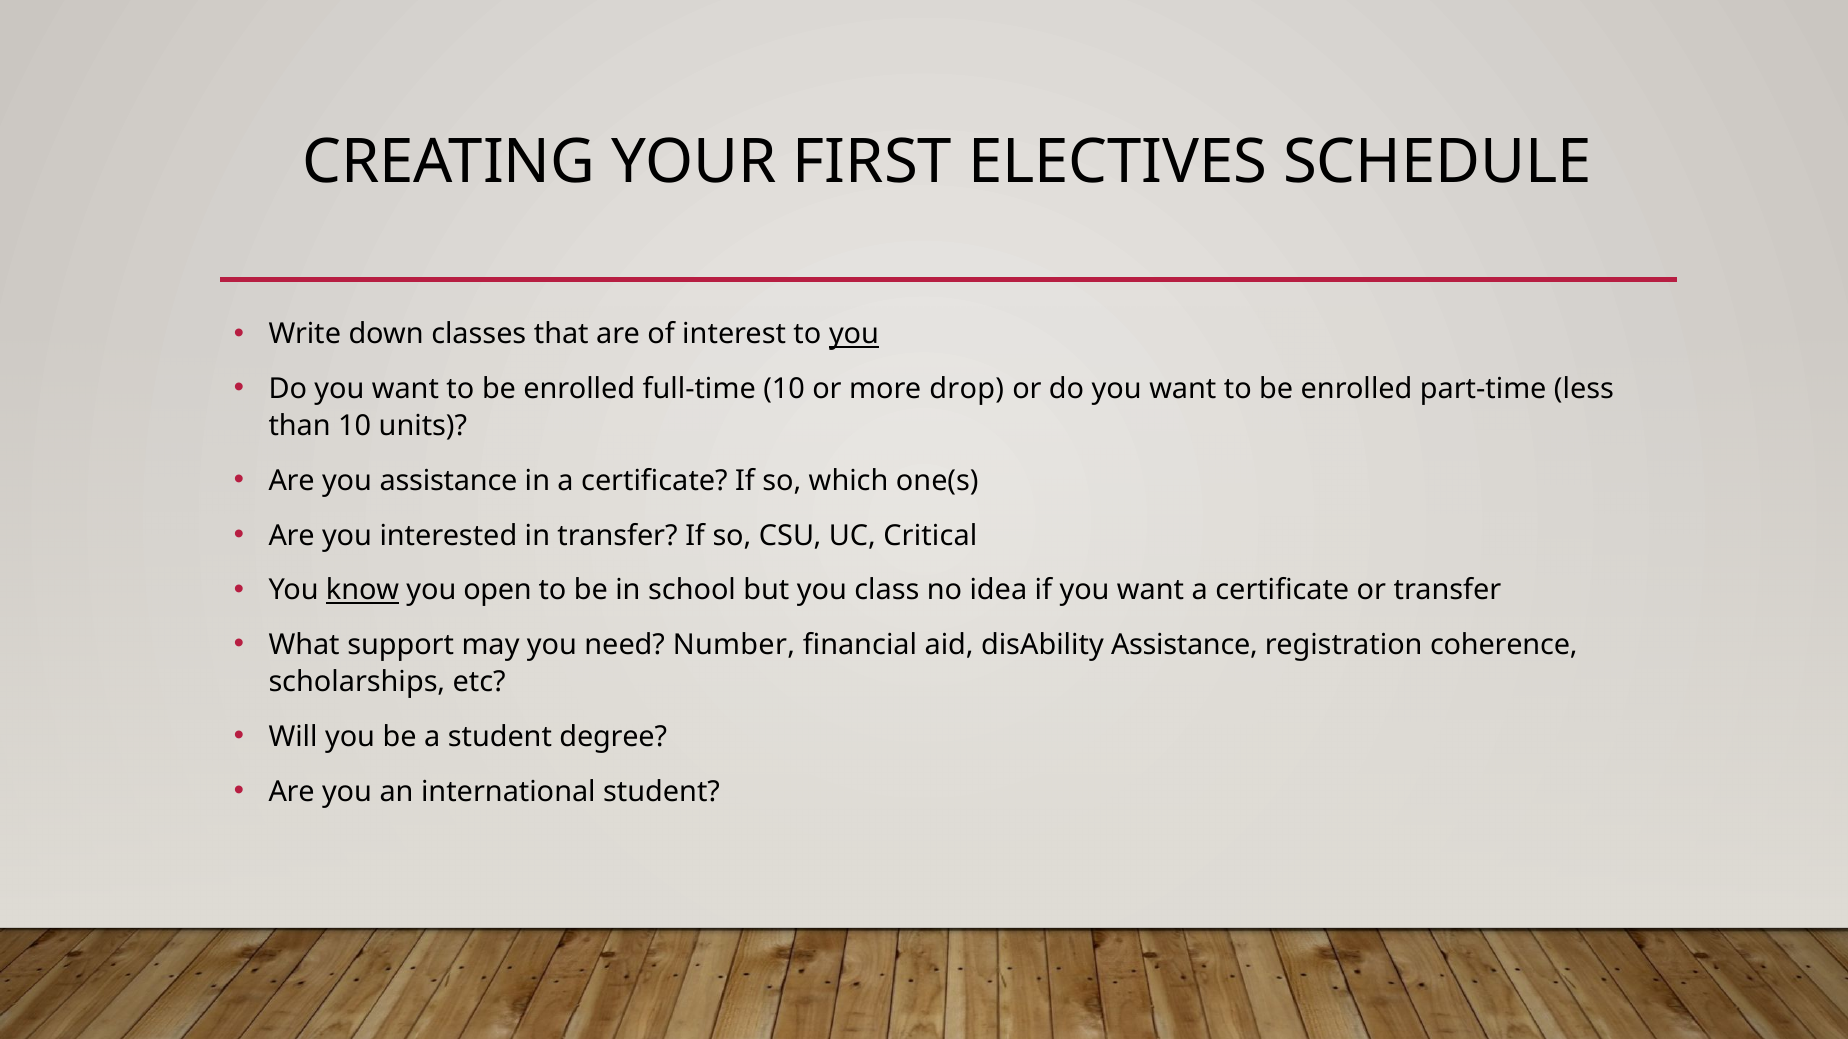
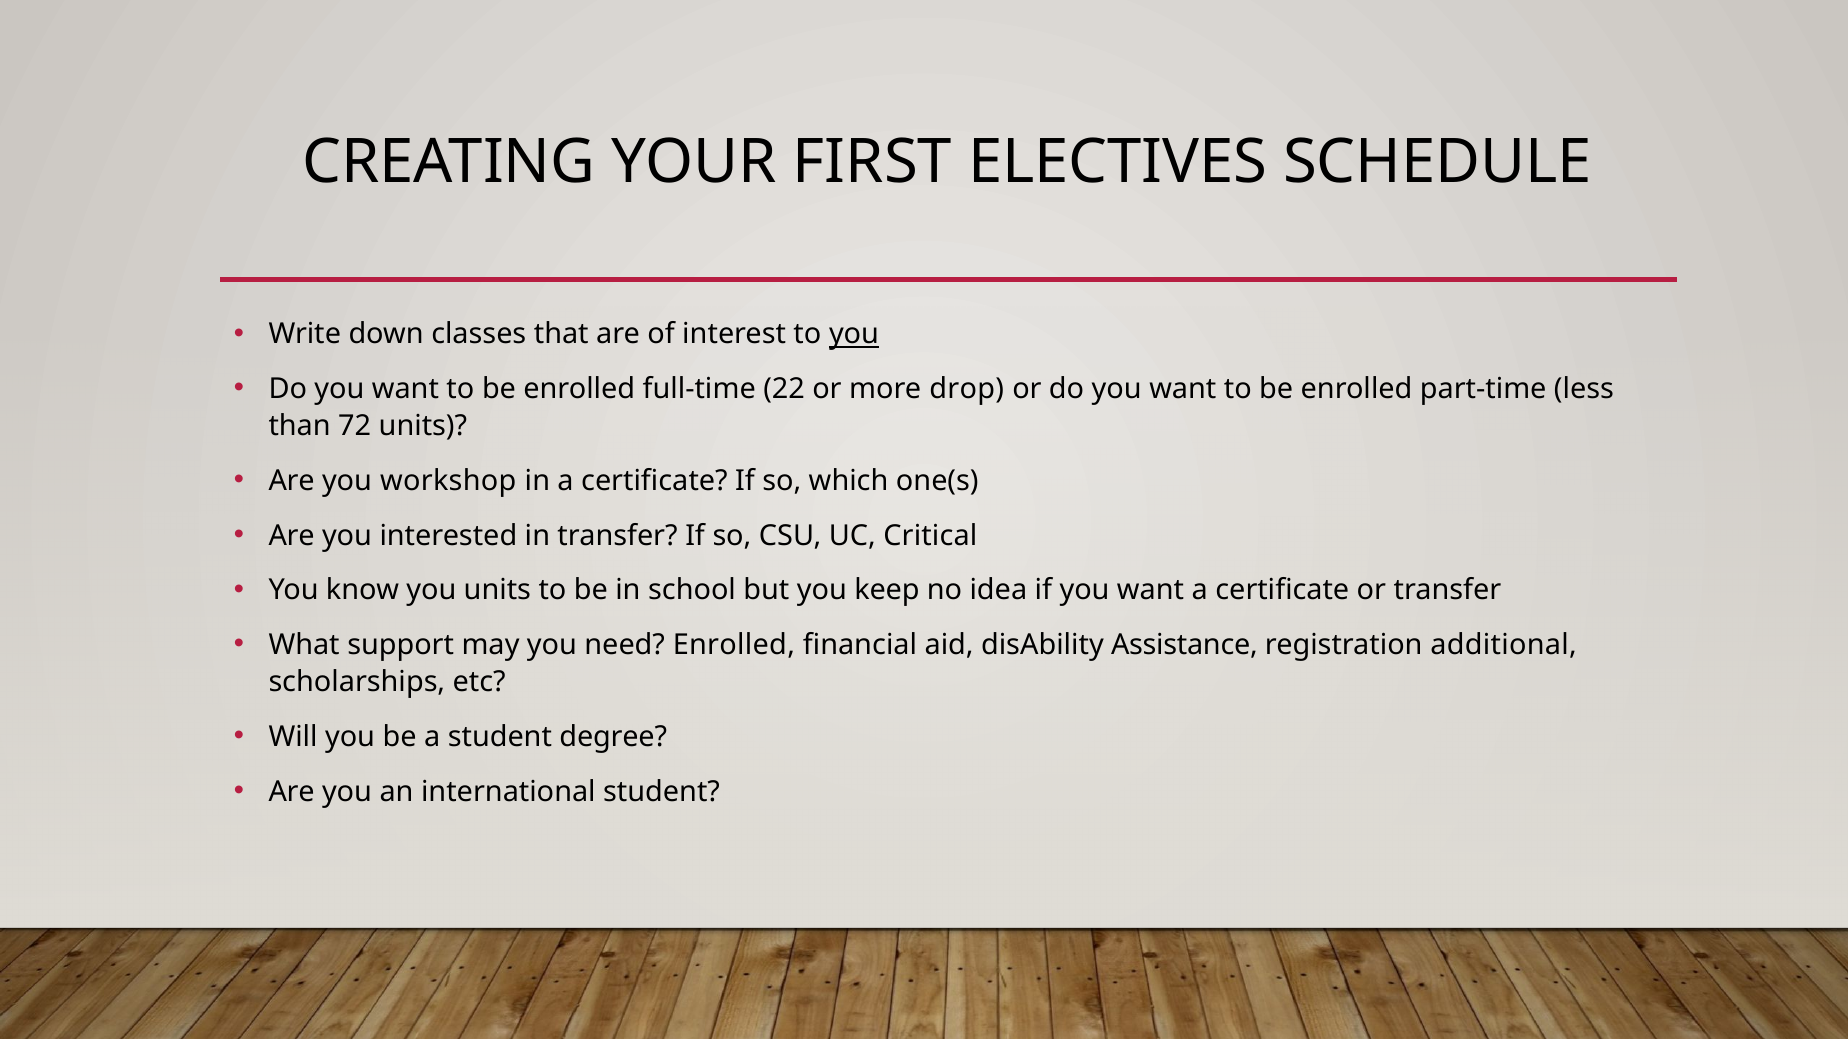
full-time 10: 10 -> 22
than 10: 10 -> 72
you assistance: assistance -> workshop
know underline: present -> none
you open: open -> units
class: class -> keep
need Number: Number -> Enrolled
coherence: coherence -> additional
